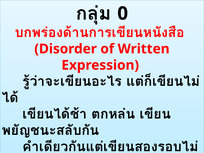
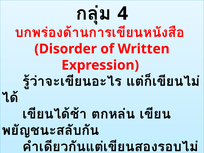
0: 0 -> 4
